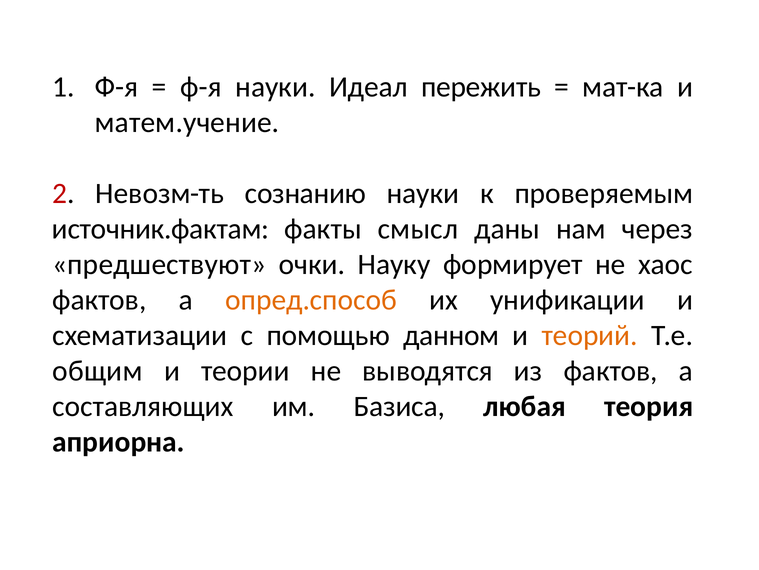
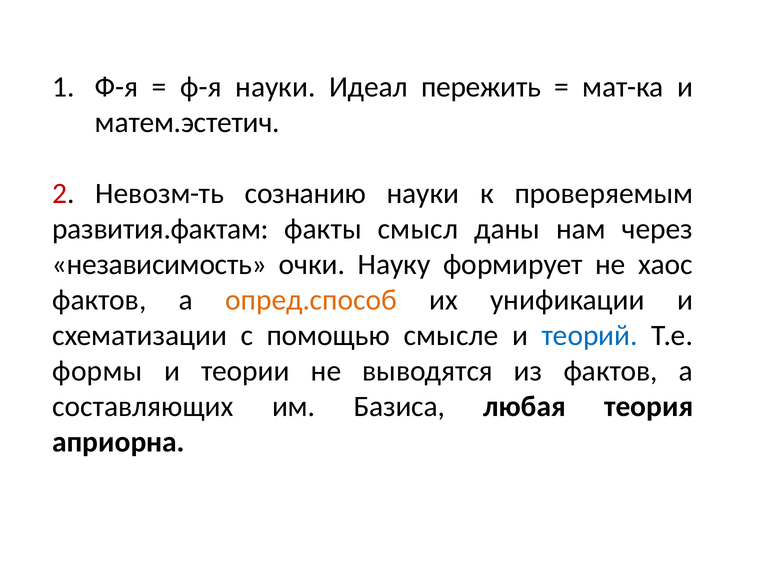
матем.учение: матем.учение -> матем.эстетич
источник.фактам: источник.фактам -> развития.фактам
предшествуют: предшествуют -> независимость
данном: данном -> смысле
теорий colour: orange -> blue
общим: общим -> формы
